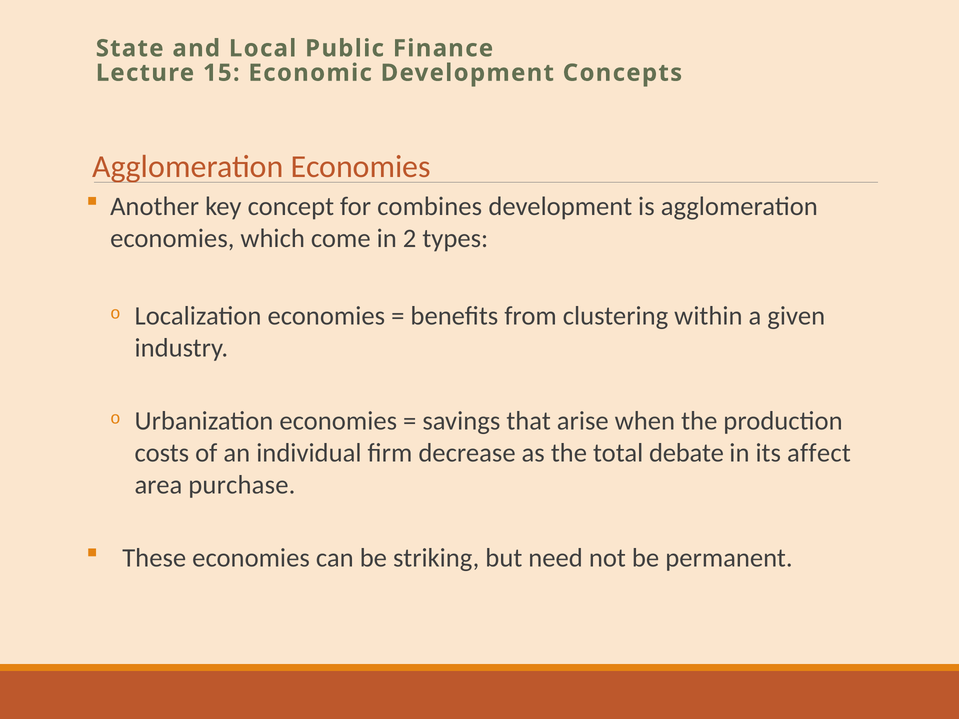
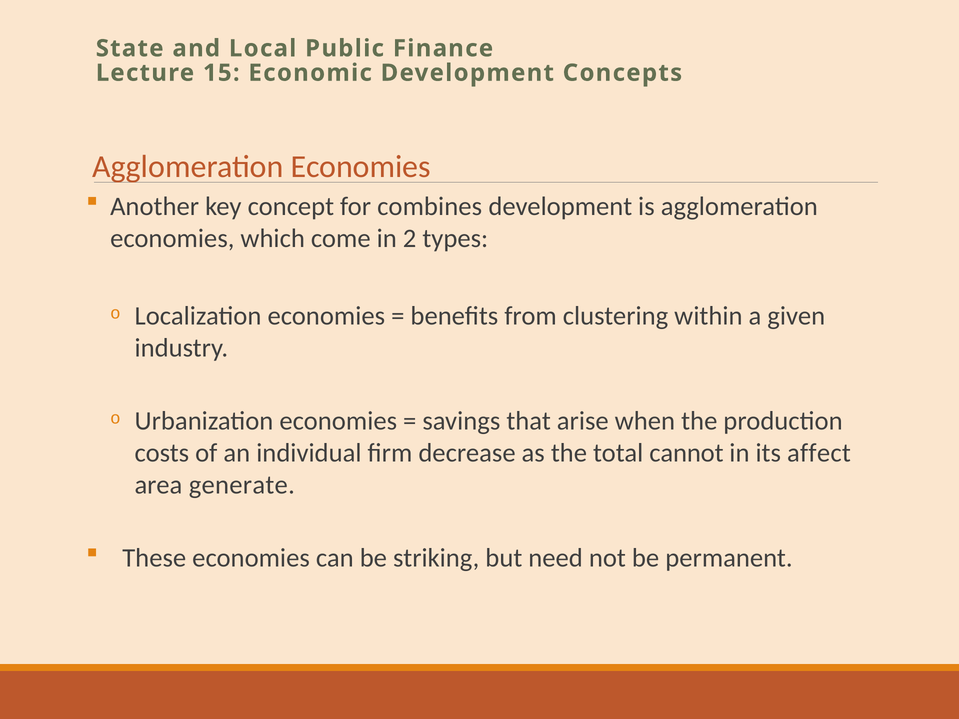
debate: debate -> cannot
purchase: purchase -> generate
